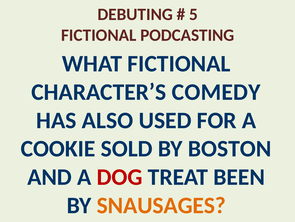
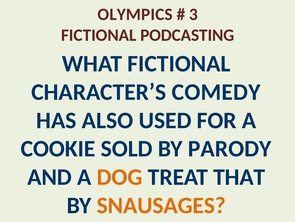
DEBUTING: DEBUTING -> OLYMPICS
5: 5 -> 3
BOSTON: BOSTON -> PARODY
DOG colour: red -> orange
BEEN: BEEN -> THAT
